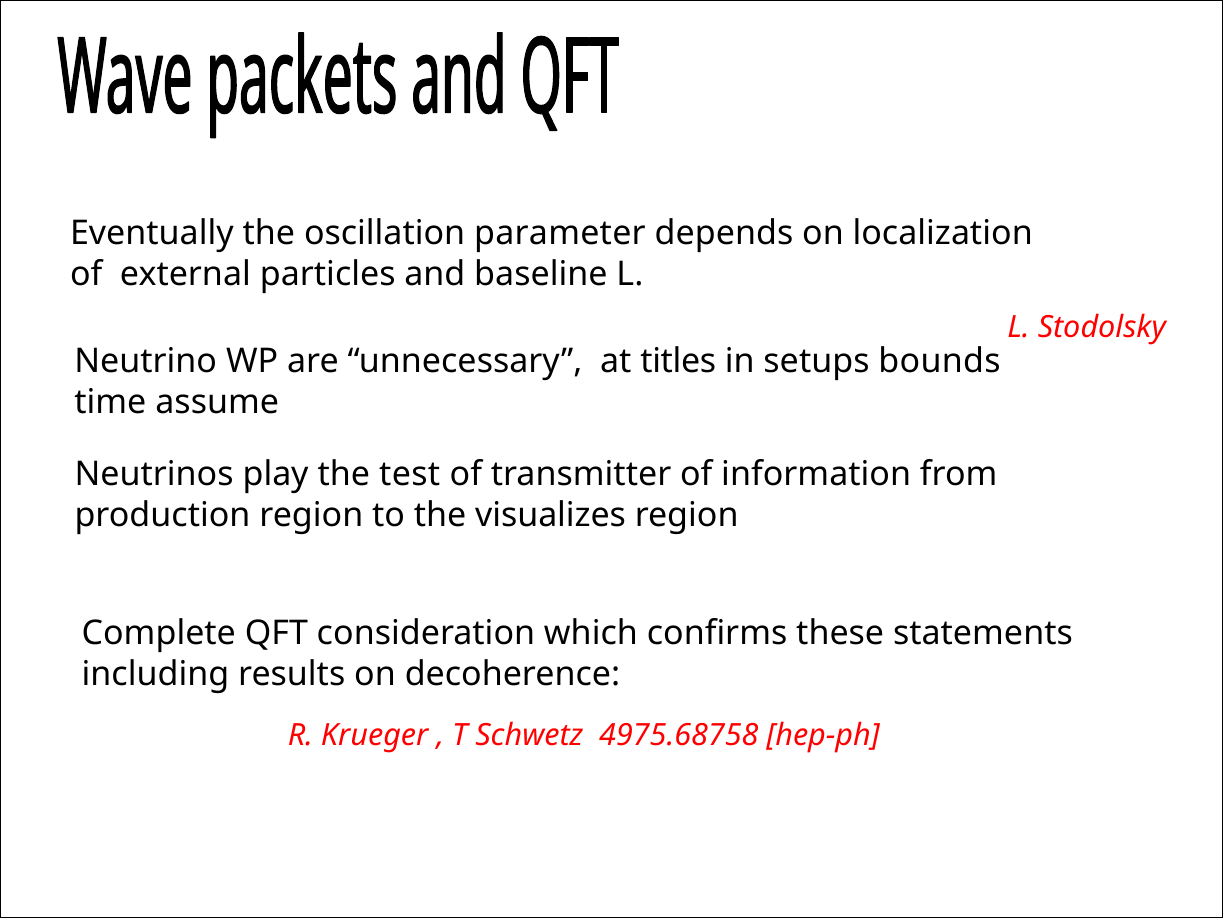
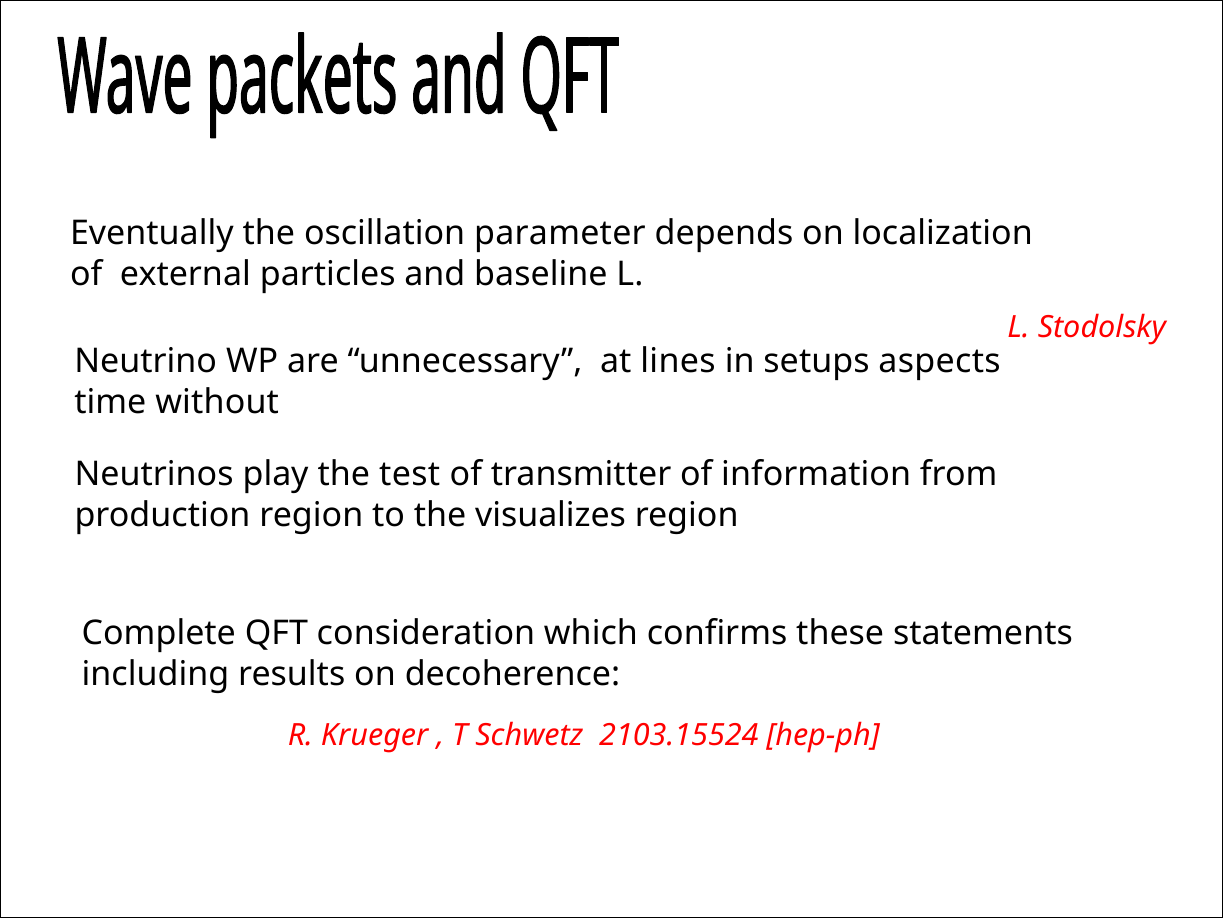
titles: titles -> lines
bounds: bounds -> aspects
assume: assume -> without
4975.68758: 4975.68758 -> 2103.15524
